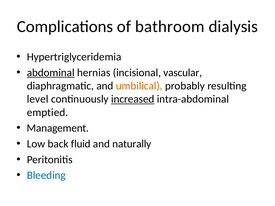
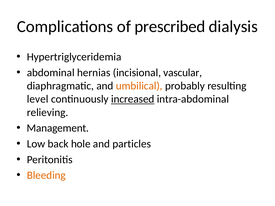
bathroom: bathroom -> prescribed
abdominal underline: present -> none
emptied: emptied -> relieving
fluid: fluid -> hole
naturally: naturally -> particles
Bleeding colour: blue -> orange
